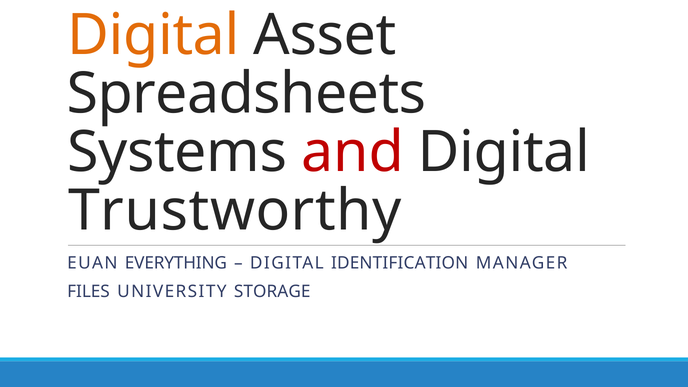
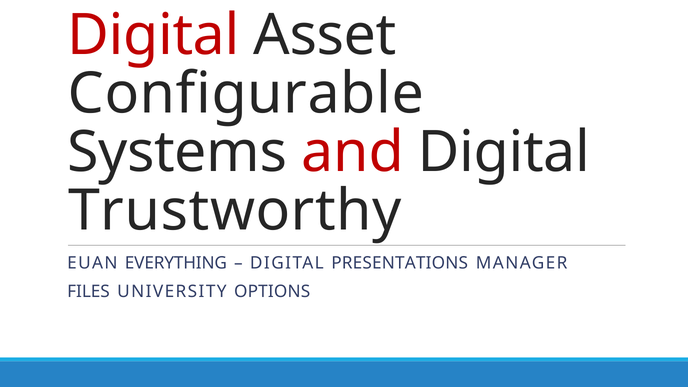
Digital at (153, 35) colour: orange -> red
Spreadsheets: Spreadsheets -> Configurable
IDENTIFICATION: IDENTIFICATION -> PRESENTATIONS
STORAGE: STORAGE -> OPTIONS
